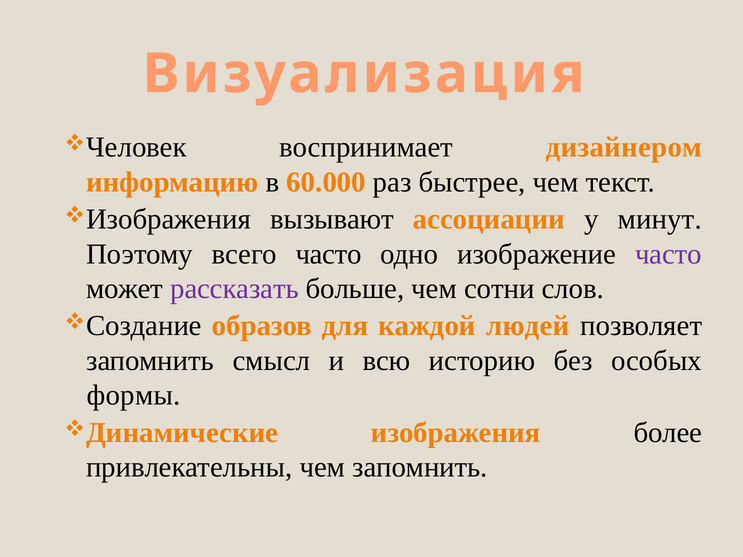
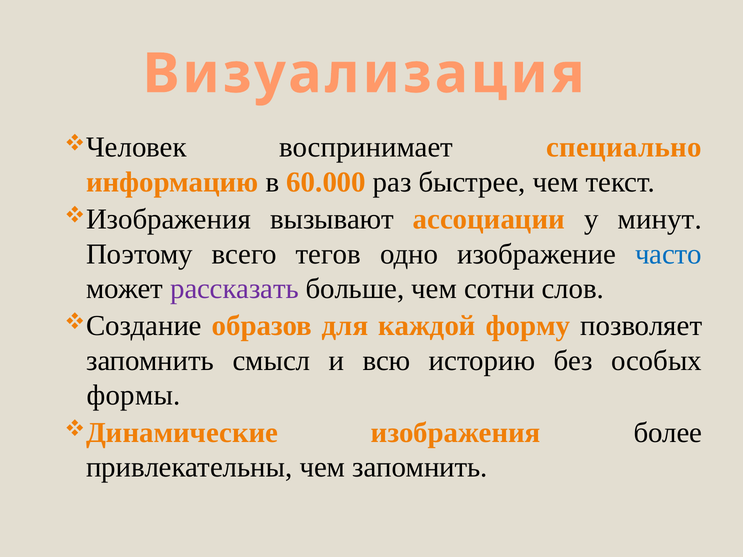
дизайнером: дизайнером -> специально
всего часто: часто -> тегов
часто at (668, 254) colour: purple -> blue
людей: людей -> форму
